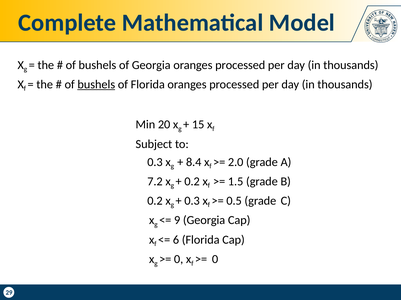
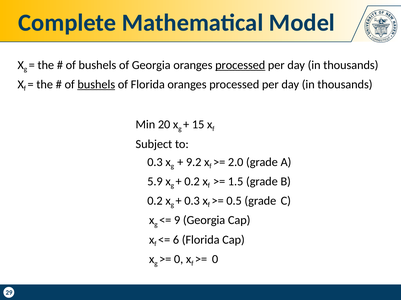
processed at (240, 65) underline: none -> present
8.4: 8.4 -> 9.2
7.2: 7.2 -> 5.9
